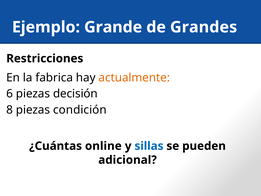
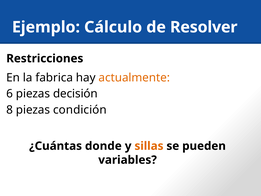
Grande: Grande -> Cálculo
Grandes: Grandes -> Resolver
online: online -> donde
sillas colour: blue -> orange
adicional: adicional -> variables
